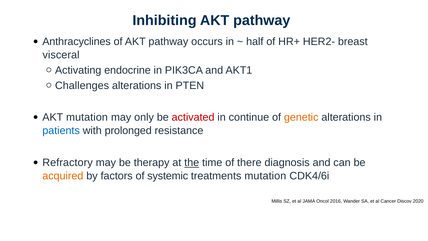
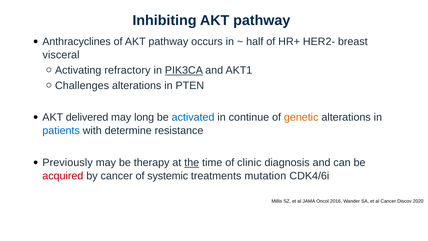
endocrine: endocrine -> refractory
PIK3CA underline: none -> present
AKT mutation: mutation -> delivered
only: only -> long
activated colour: red -> blue
prolonged: prolonged -> determine
Refractory: Refractory -> Previously
there: there -> clinic
acquired colour: orange -> red
by factors: factors -> cancer
